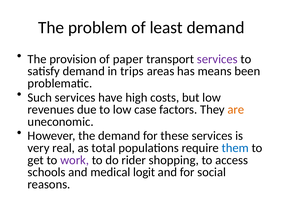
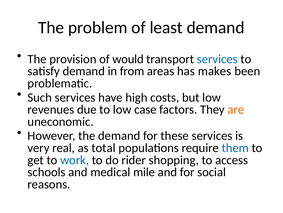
paper: paper -> would
services at (217, 59) colour: purple -> blue
trips: trips -> from
means: means -> makes
work colour: purple -> blue
logit: logit -> mile
